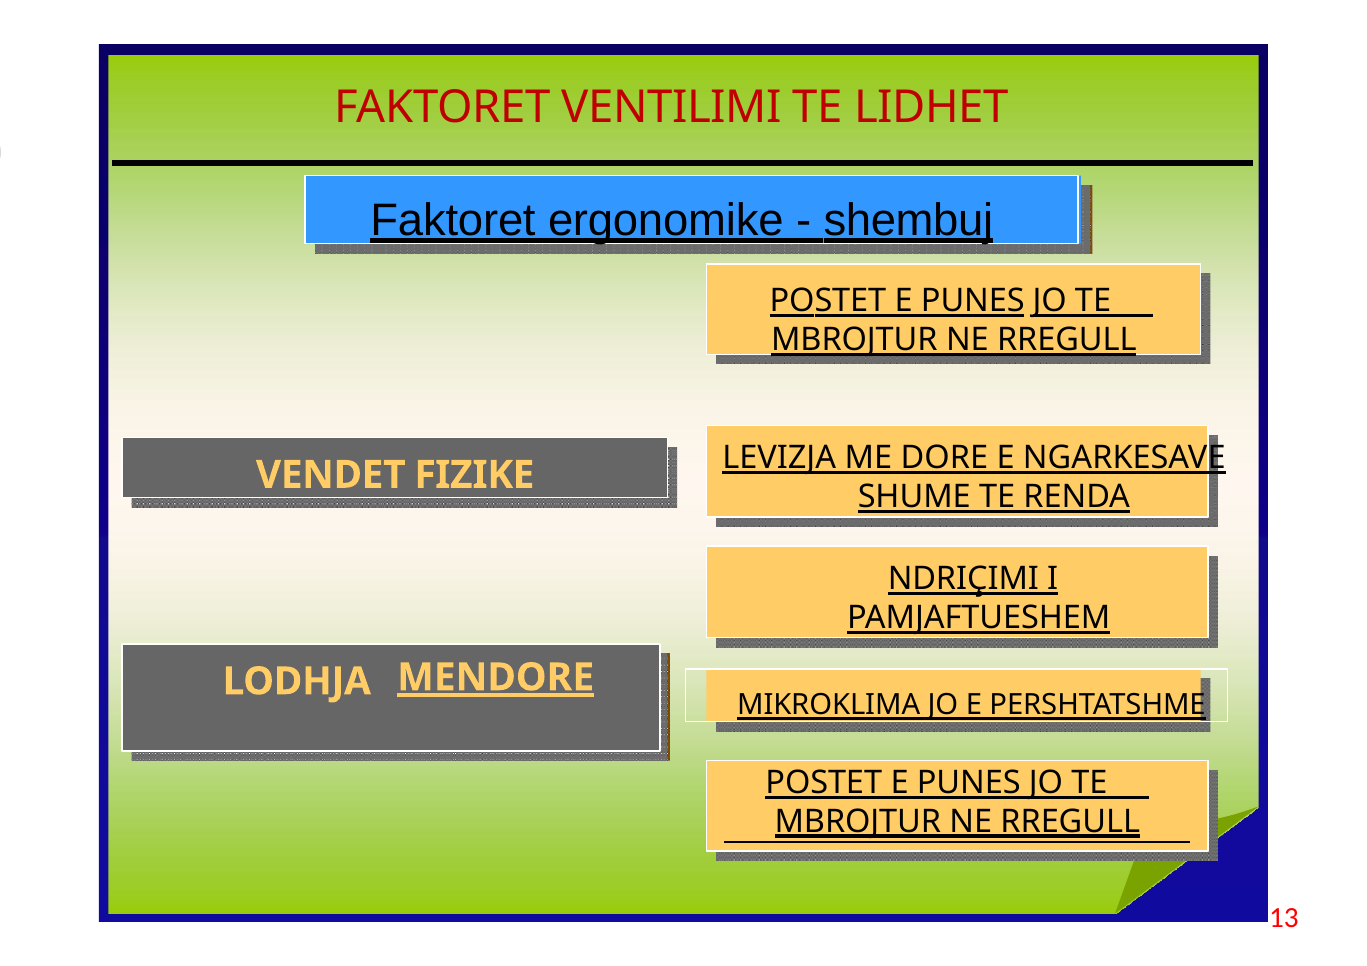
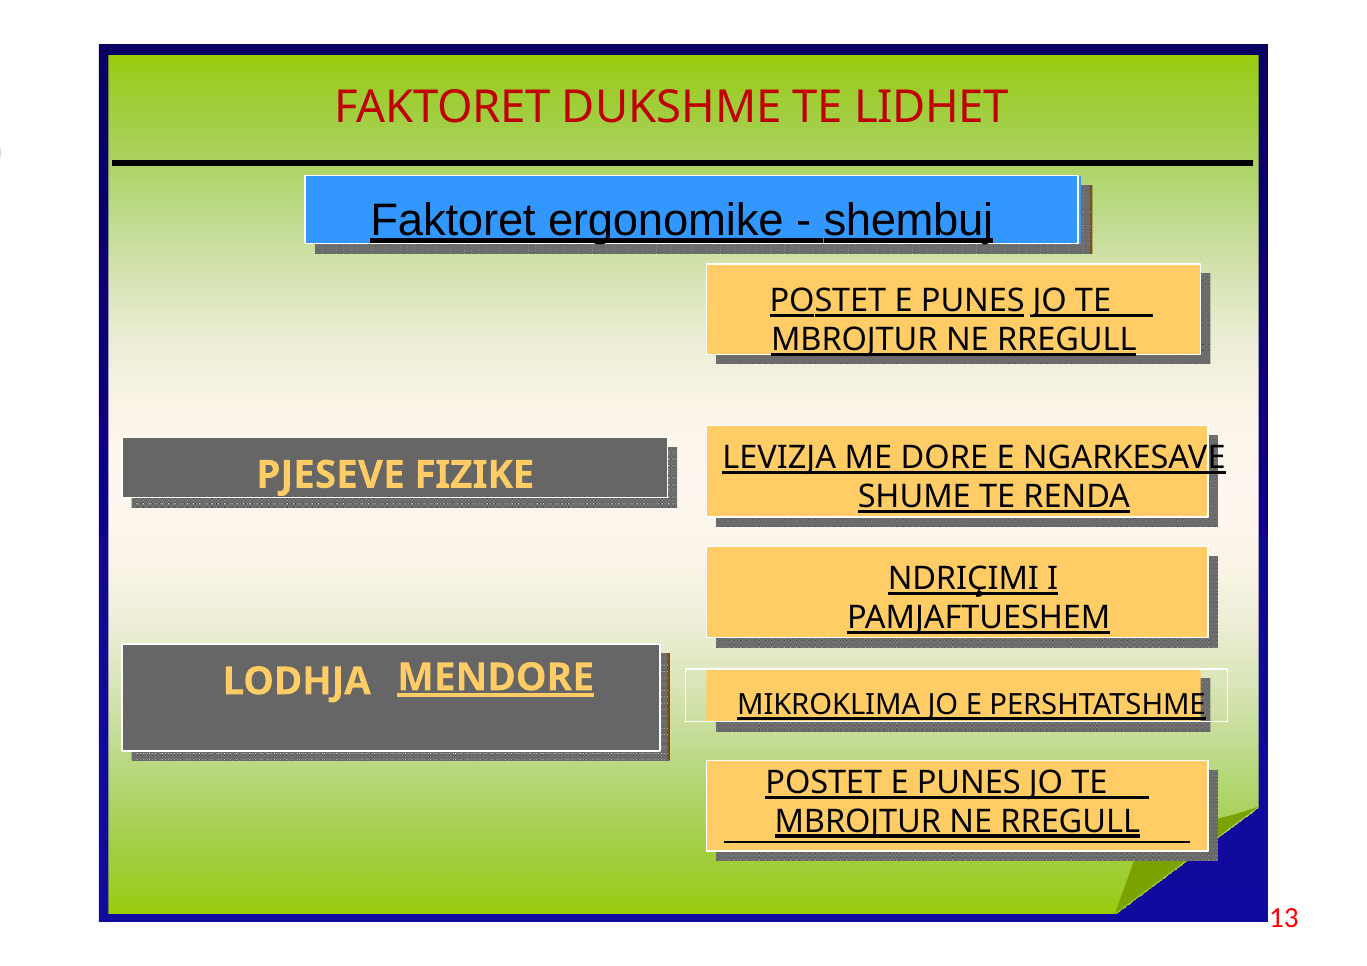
VENTILIMI: VENTILIMI -> DUKSHME
VENDET: VENDET -> PJESEVE
